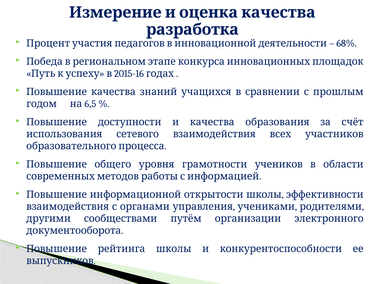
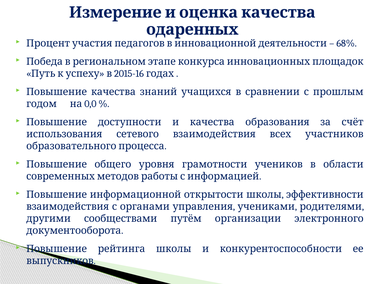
разработка: разработка -> одаренных
6,5: 6,5 -> 0,0
